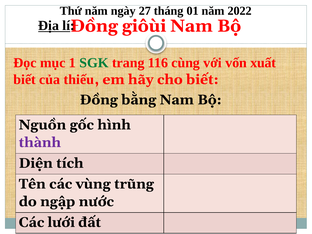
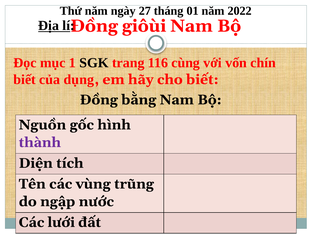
SGK colour: green -> black
xuất: xuất -> chín
thiếu: thiếu -> dụng
